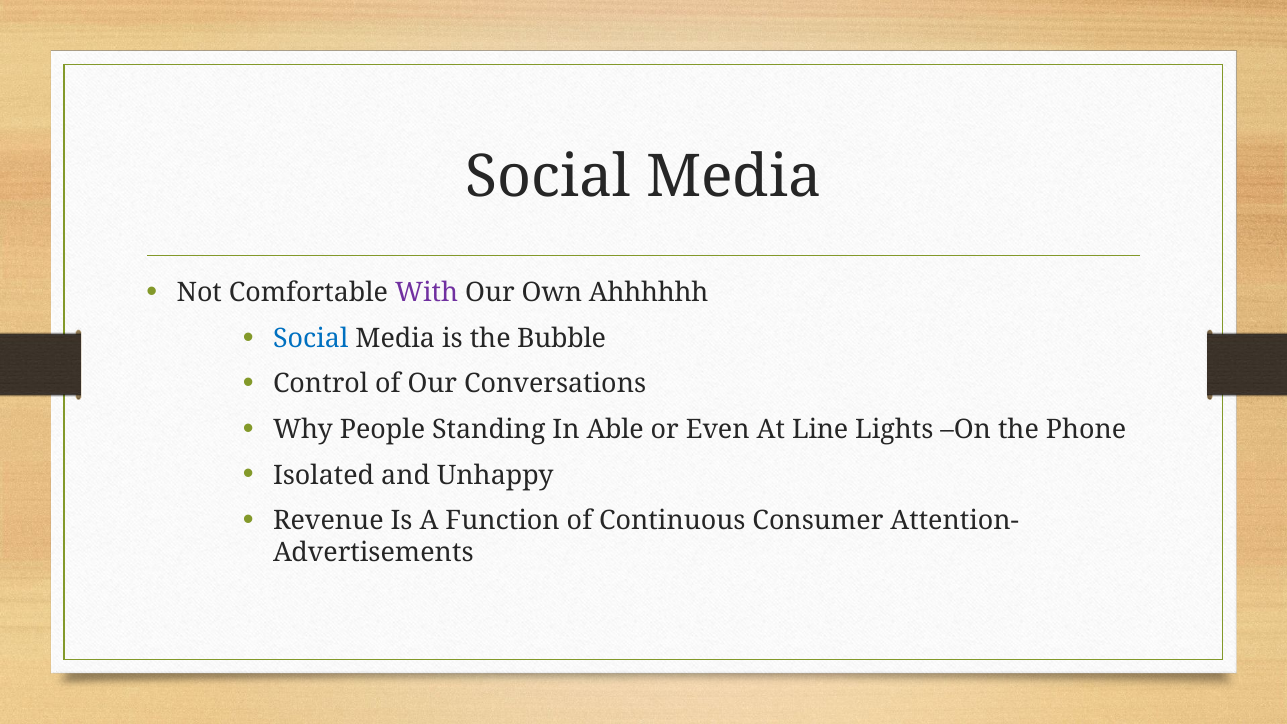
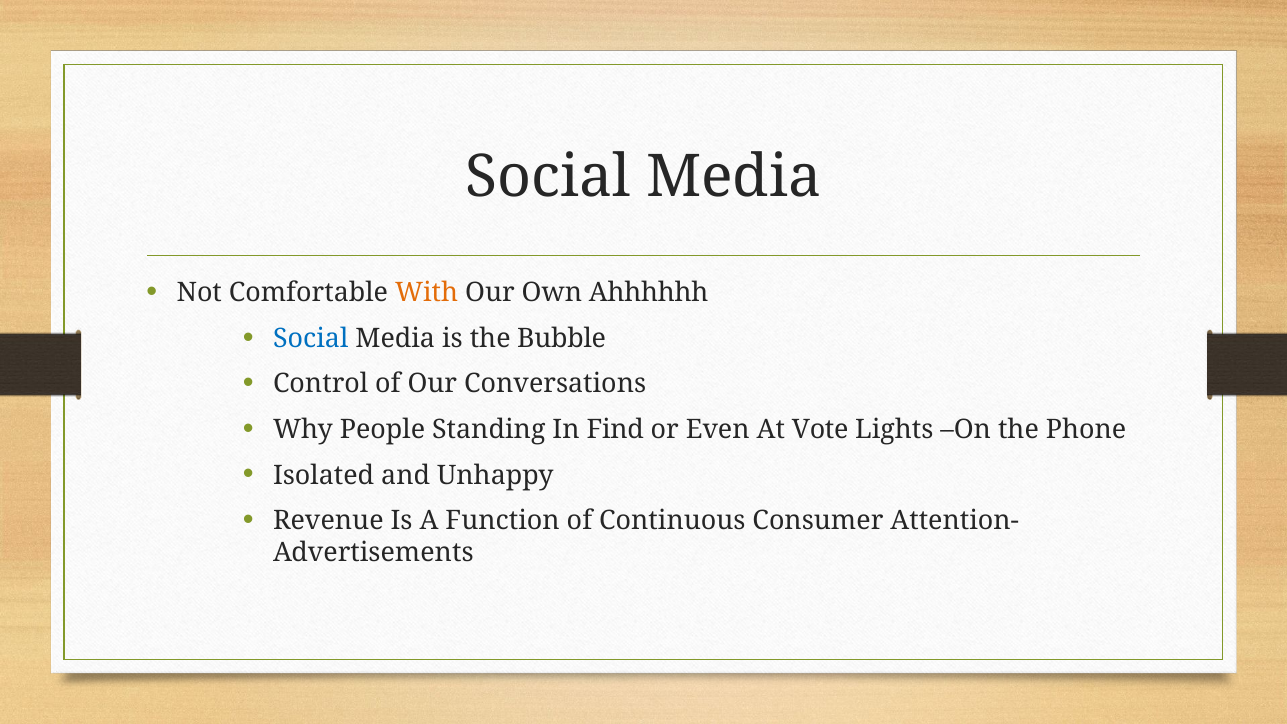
With colour: purple -> orange
Able: Able -> Find
Line: Line -> Vote
